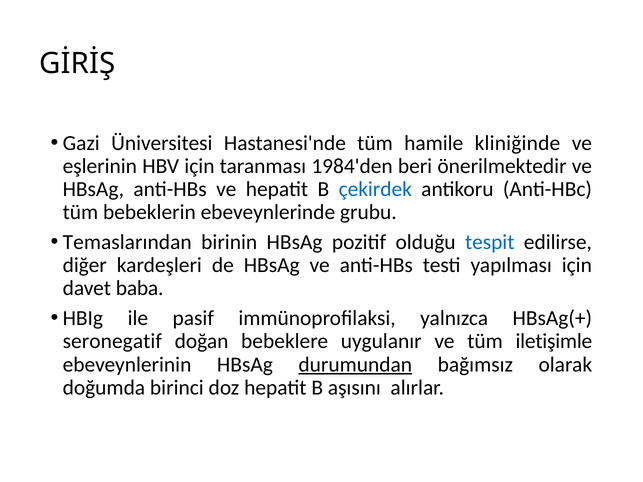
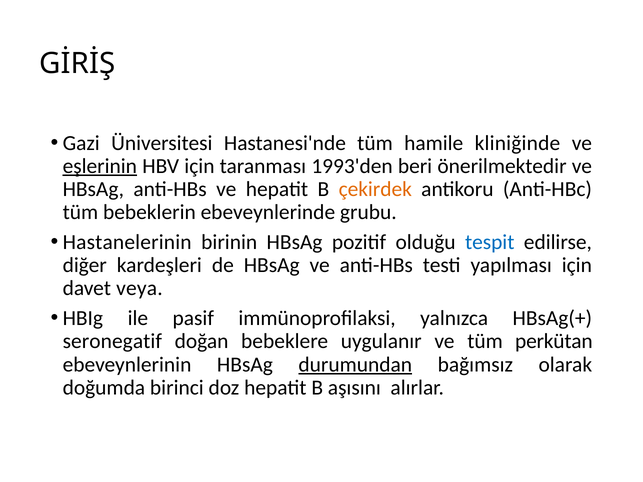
eşlerinin underline: none -> present
1984'den: 1984'den -> 1993'den
çekirdek colour: blue -> orange
Temaslarından: Temaslarından -> Hastanelerinin
baba: baba -> veya
iletişimle: iletişimle -> perkütan
